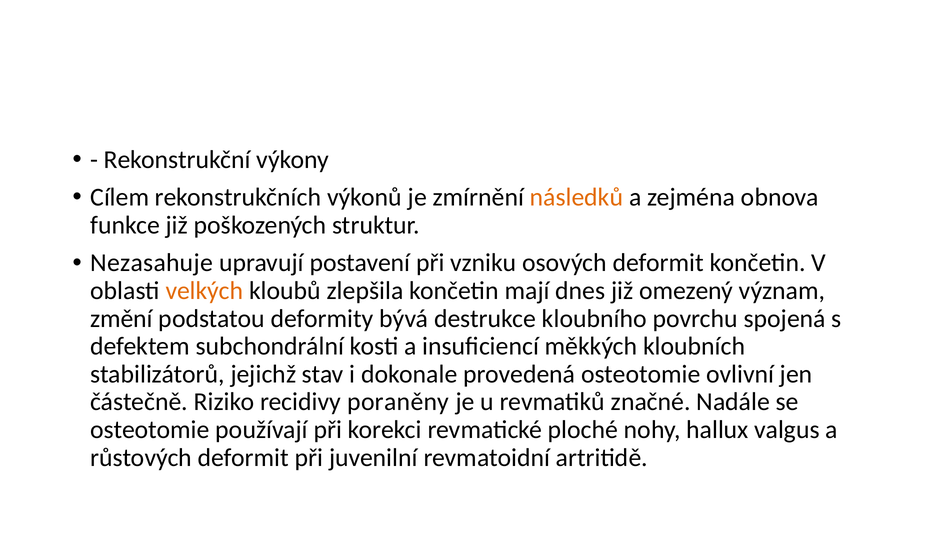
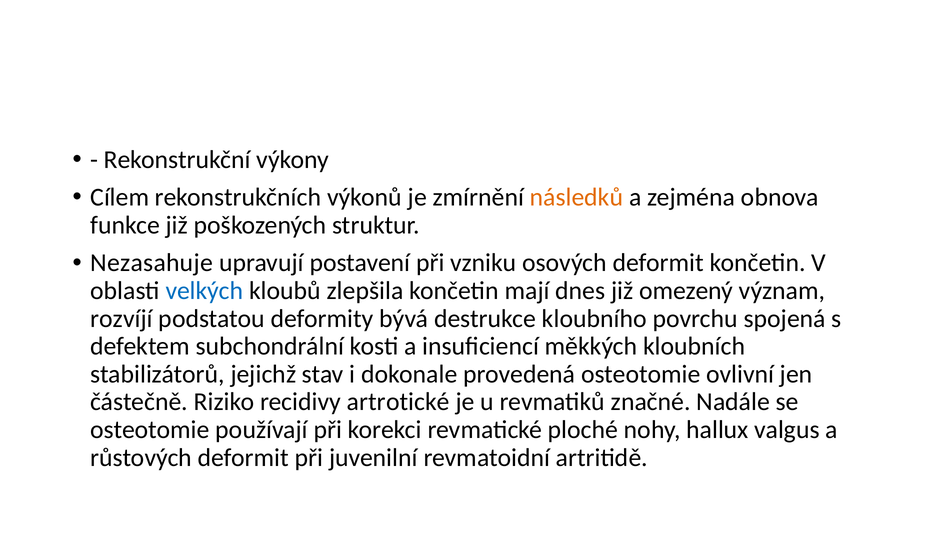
velkých colour: orange -> blue
změní: změní -> rozvíjí
poraněny: poraněny -> artrotické
